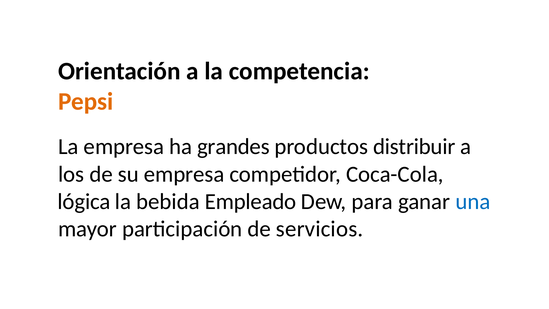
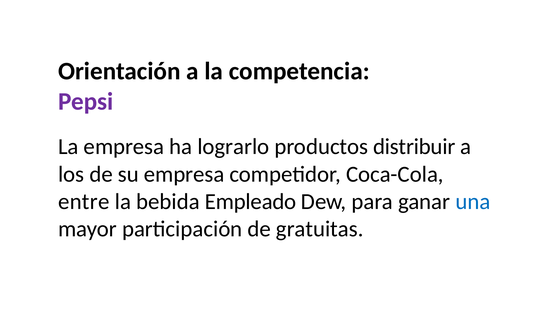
Pepsi colour: orange -> purple
grandes: grandes -> lograrlo
lógica: lógica -> entre
servicios: servicios -> gratuitas
